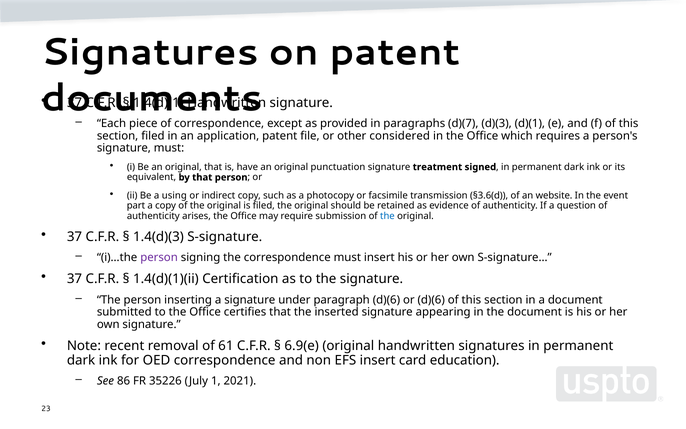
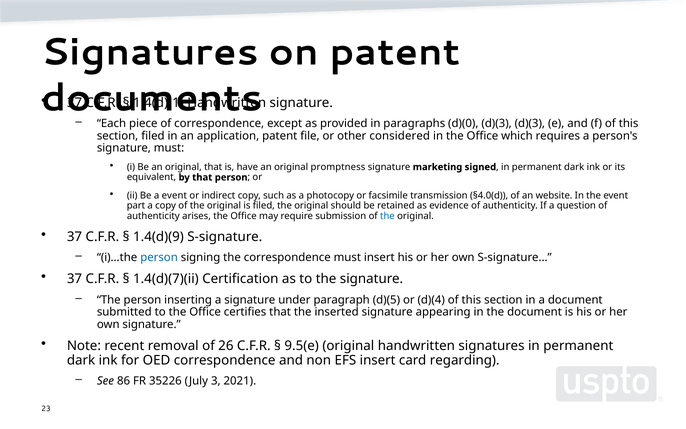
d)(7: d)(7 -> d)(0
d)(3 d)(1: d)(1 -> d)(3
punctuation: punctuation -> promptness
treatment: treatment -> marketing
a using: using -> event
§3.6(d: §3.6(d -> §4.0(d
1.4(d)(3: 1.4(d)(3 -> 1.4(d)(9
person at (159, 257) colour: purple -> blue
1.4(d)(1)(ii: 1.4(d)(1)(ii -> 1.4(d)(7)(ii
paragraph d)(6: d)(6 -> d)(5
or d)(6: d)(6 -> d)(4
61: 61 -> 26
6.9(e: 6.9(e -> 9.5(e
education: education -> regarding
1: 1 -> 3
